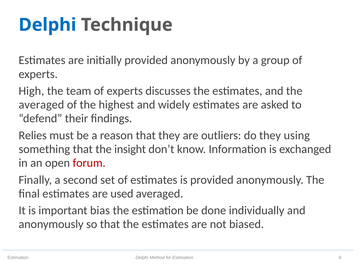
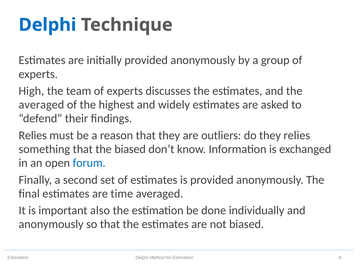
they using: using -> relies
the insight: insight -> biased
forum colour: red -> blue
used: used -> time
bias: bias -> also
